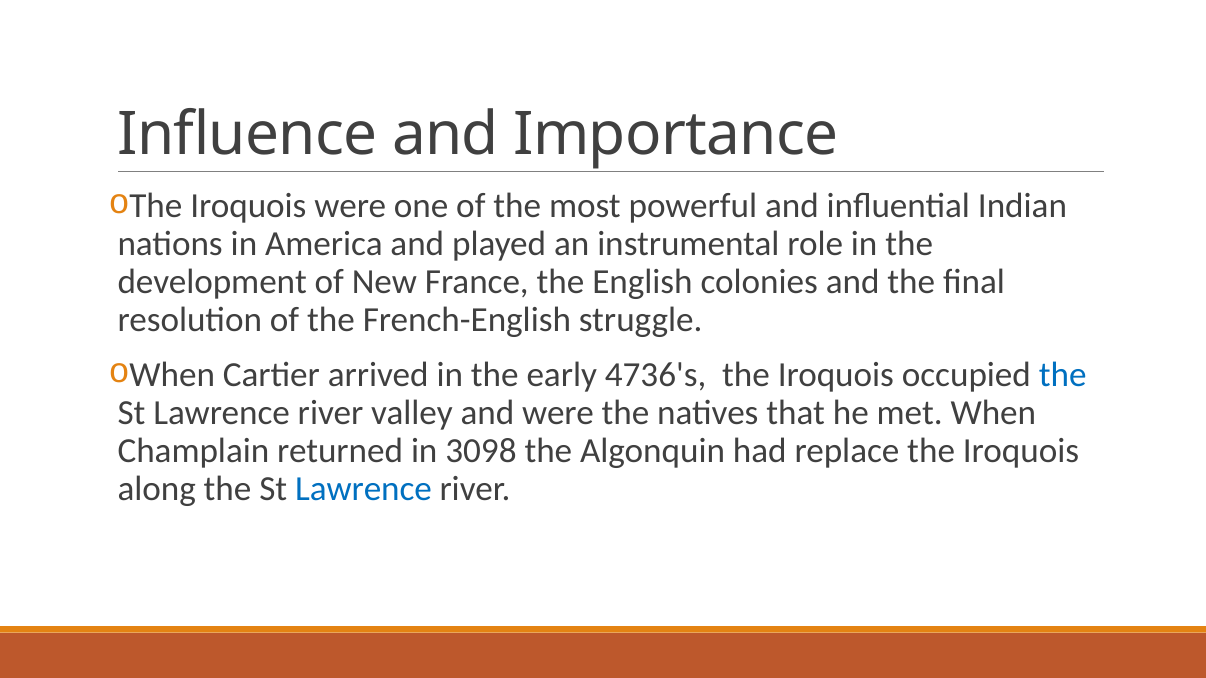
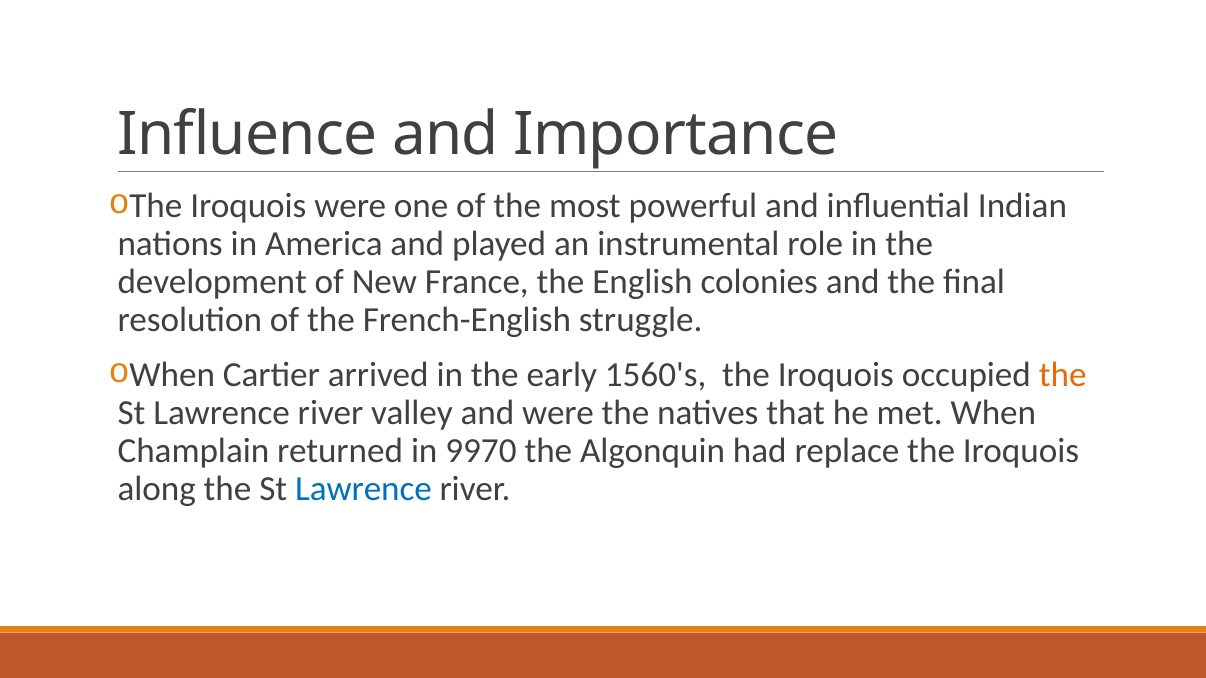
4736's: 4736's -> 1560's
the at (1063, 375) colour: blue -> orange
3098: 3098 -> 9970
